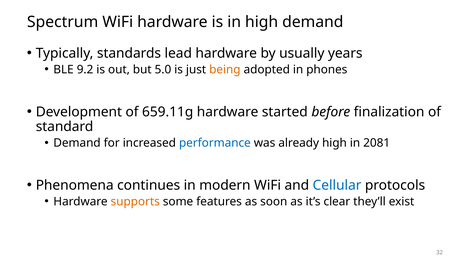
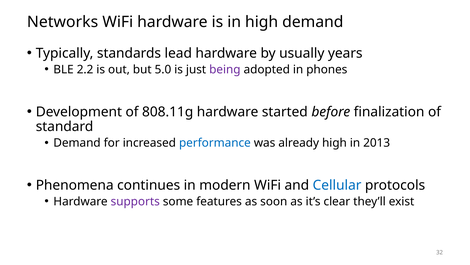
Spectrum: Spectrum -> Networks
9.2: 9.2 -> 2.2
being colour: orange -> purple
659.11g: 659.11g -> 808.11g
2081: 2081 -> 2013
supports colour: orange -> purple
